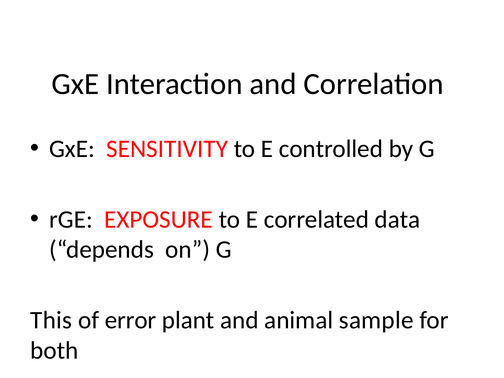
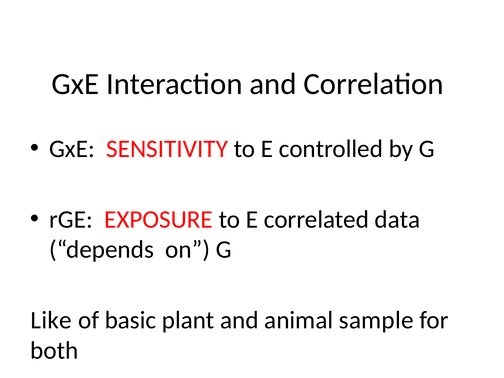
This: This -> Like
error: error -> basic
